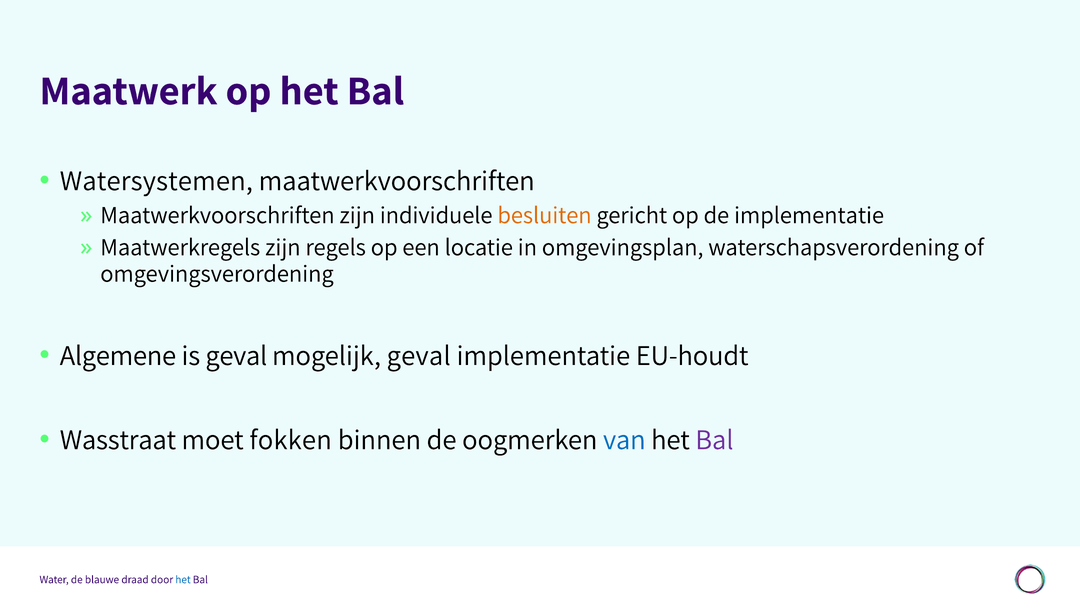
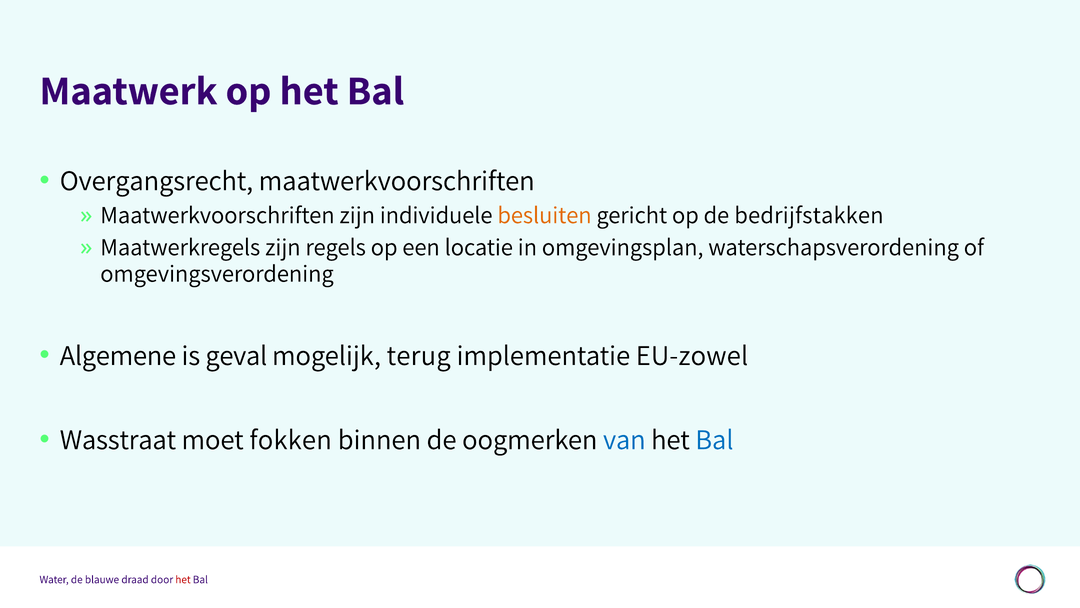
Watersystemen: Watersystemen -> Overgangsrecht
de implementatie: implementatie -> bedrijfstakken
mogelijk geval: geval -> terug
EU-houdt: EU-houdt -> EU-zowel
Bal at (714, 439) colour: purple -> blue
het at (183, 579) colour: blue -> red
